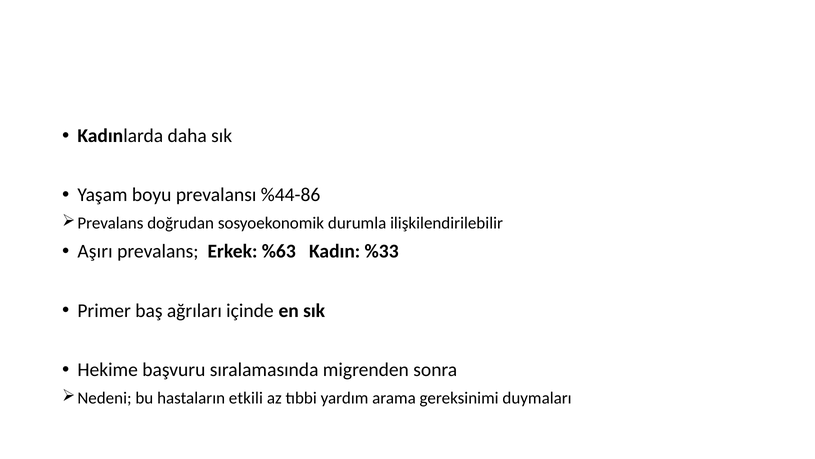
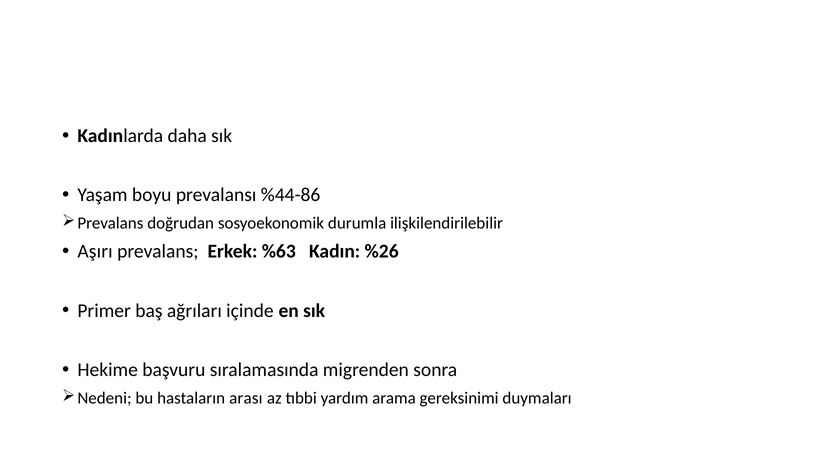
%33: %33 -> %26
etkili: etkili -> arası
